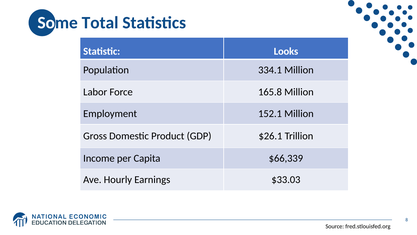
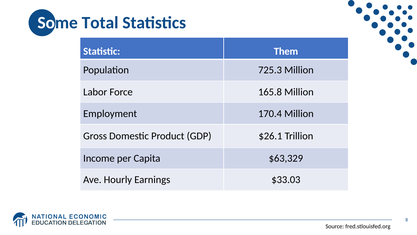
Looks: Looks -> Them
334.1: 334.1 -> 725.3
152.1: 152.1 -> 170.4
$66,339: $66,339 -> $63,329
